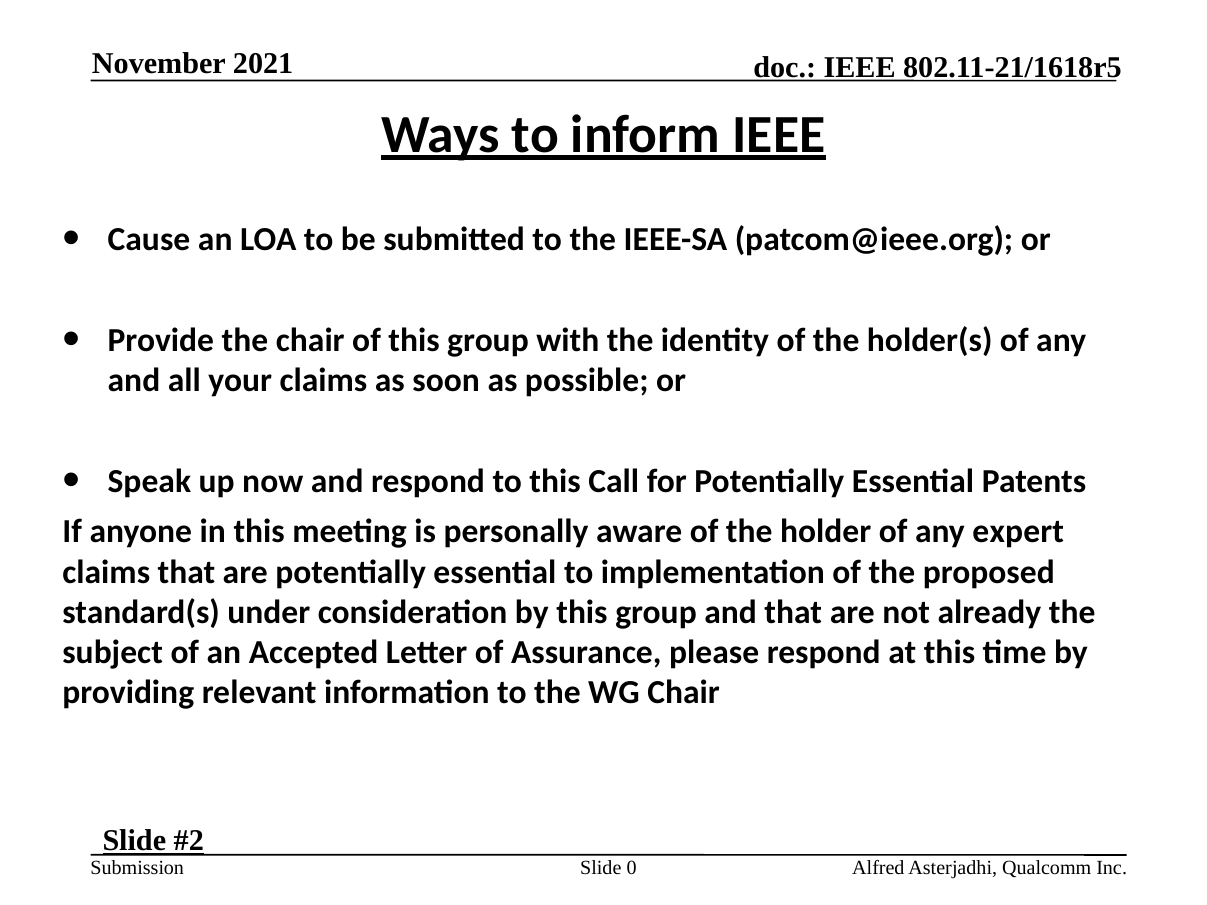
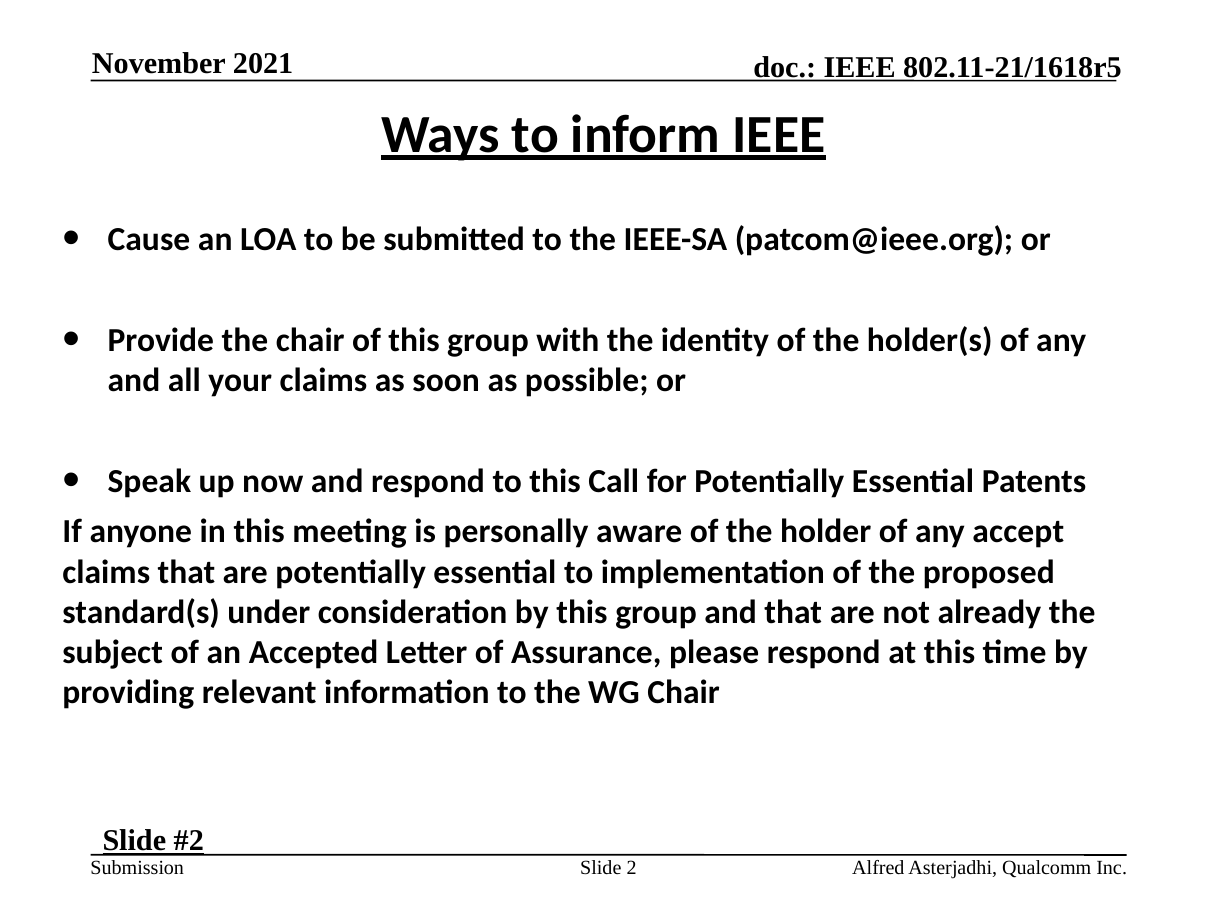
expert: expert -> accept
0: 0 -> 2
